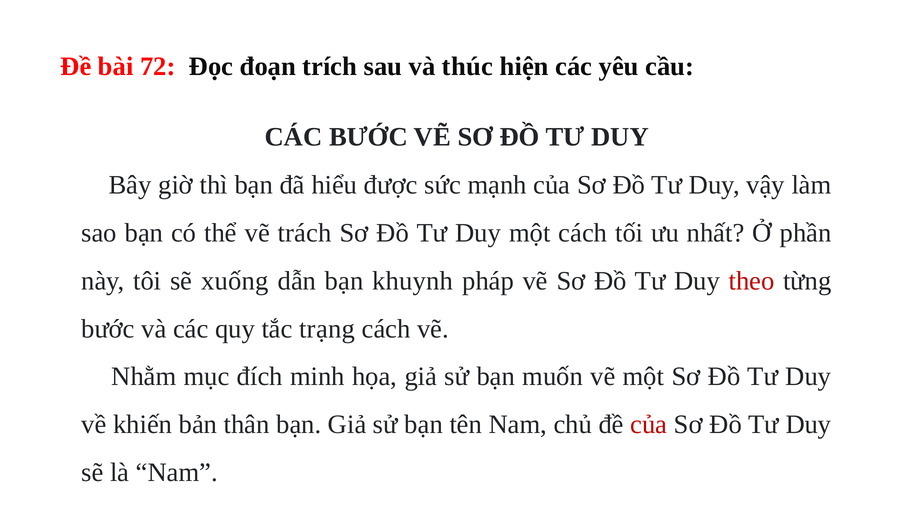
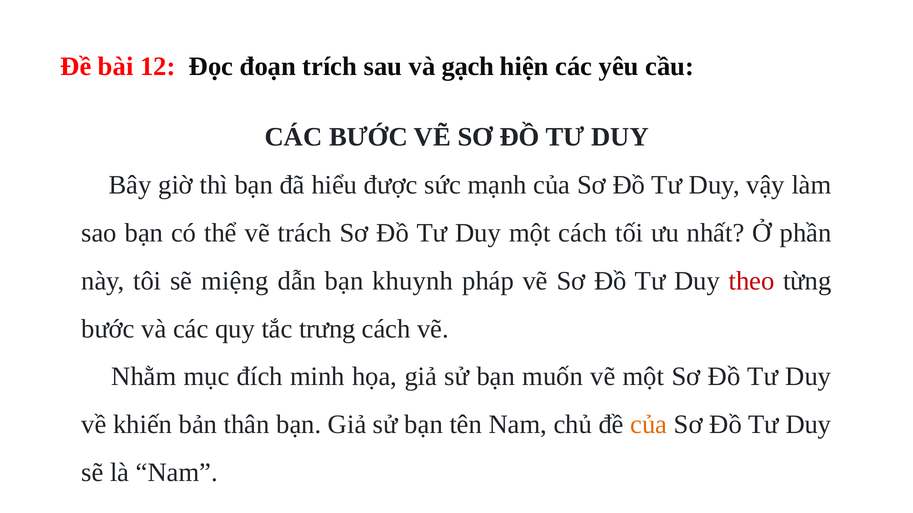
72: 72 -> 12
thúc: thúc -> gạch
xuống: xuống -> miệng
trạng: trạng -> trưng
của at (649, 425) colour: red -> orange
